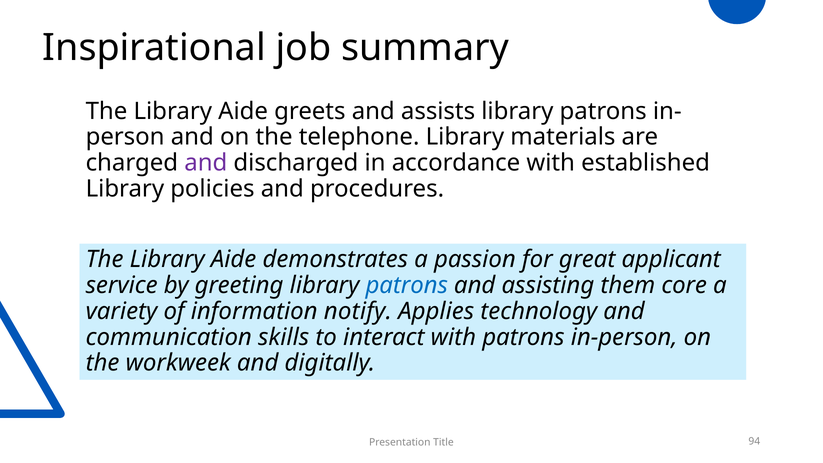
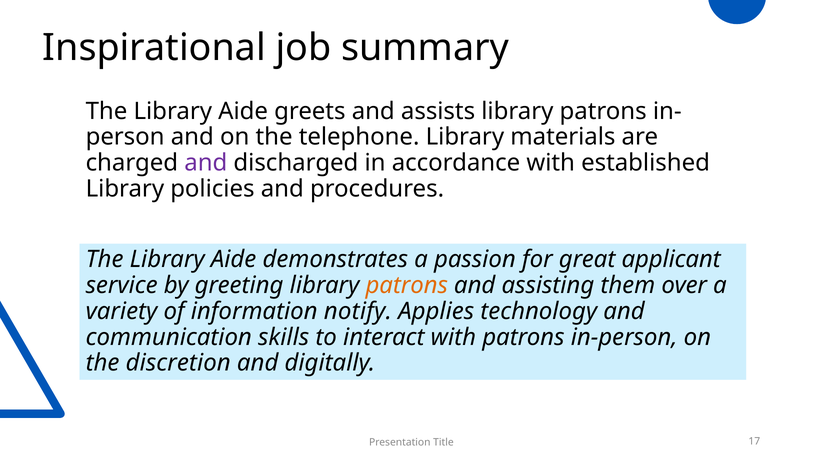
patrons at (407, 285) colour: blue -> orange
core: core -> over
workweek: workweek -> discretion
94: 94 -> 17
